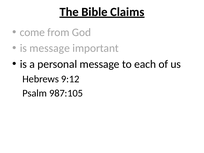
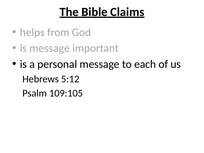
come: come -> helps
9:12: 9:12 -> 5:12
987:105: 987:105 -> 109:105
